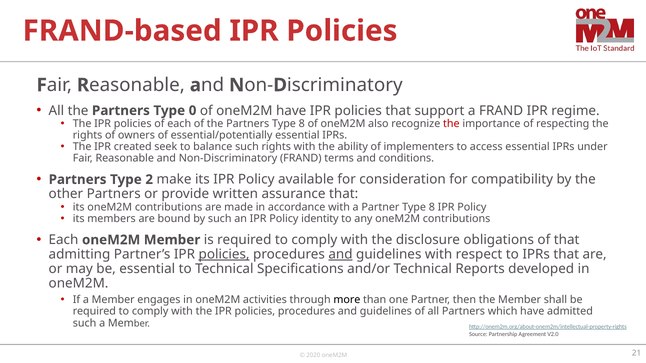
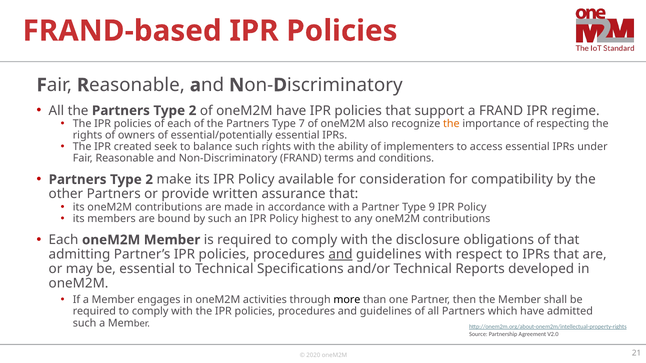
the Partners Type 0: 0 -> 2
Partners Type 8: 8 -> 7
the at (451, 124) colour: red -> orange
Partner Type 8: 8 -> 9
identity: identity -> highest
policies at (224, 255) underline: present -> none
